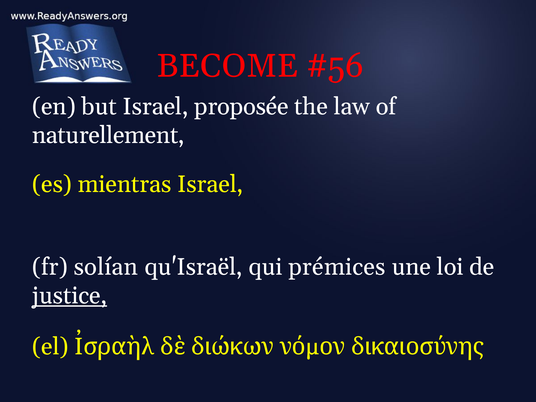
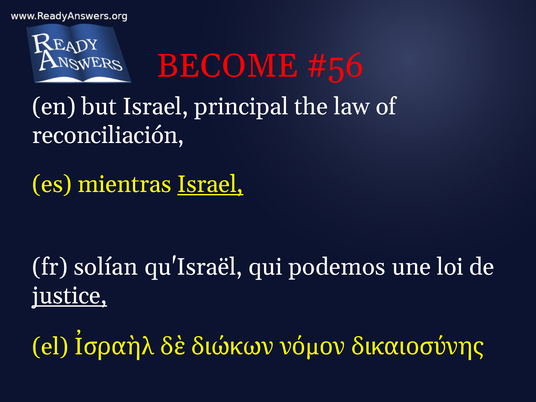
proposée: proposée -> principal
naturellement: naturellement -> reconciliación
Israel at (210, 184) underline: none -> present
prémices: prémices -> podemos
